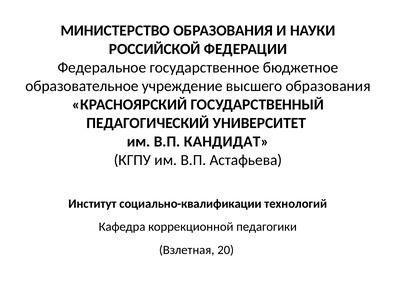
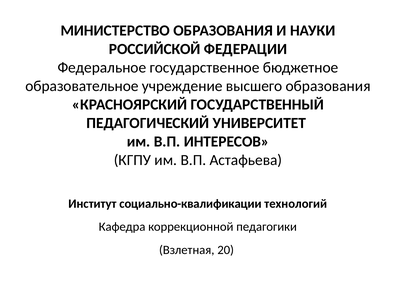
КАНДИДАТ: КАНДИДАТ -> ИНТЕРЕСОВ
